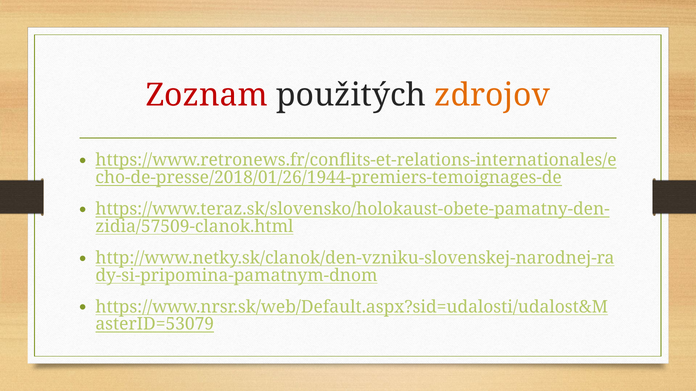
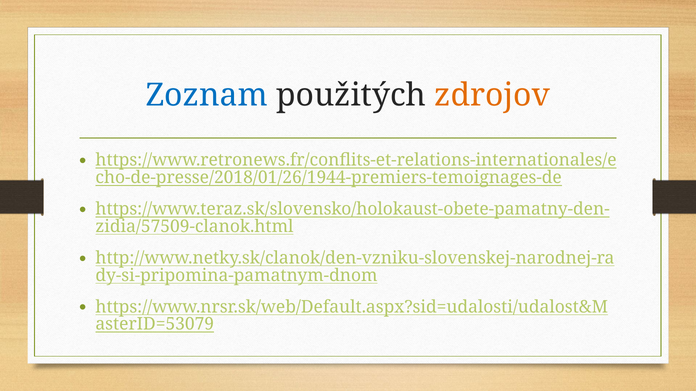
Zoznam colour: red -> blue
